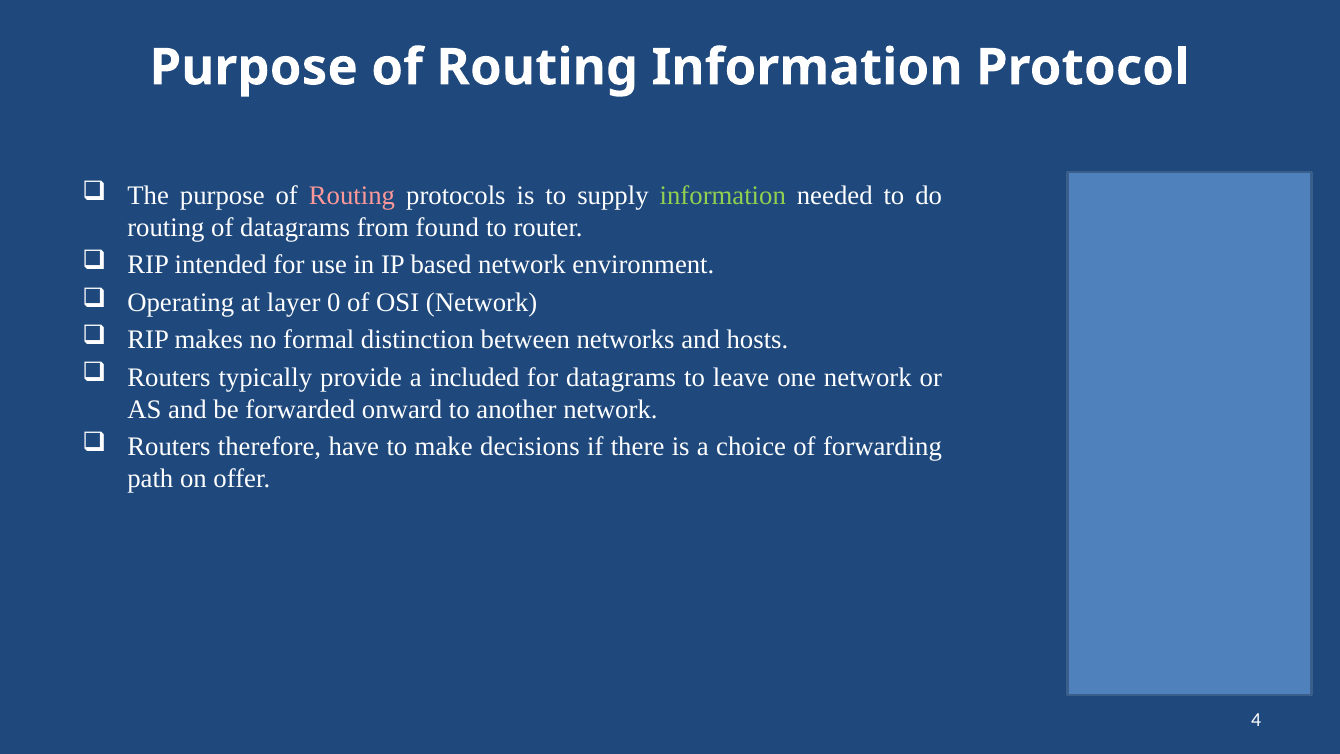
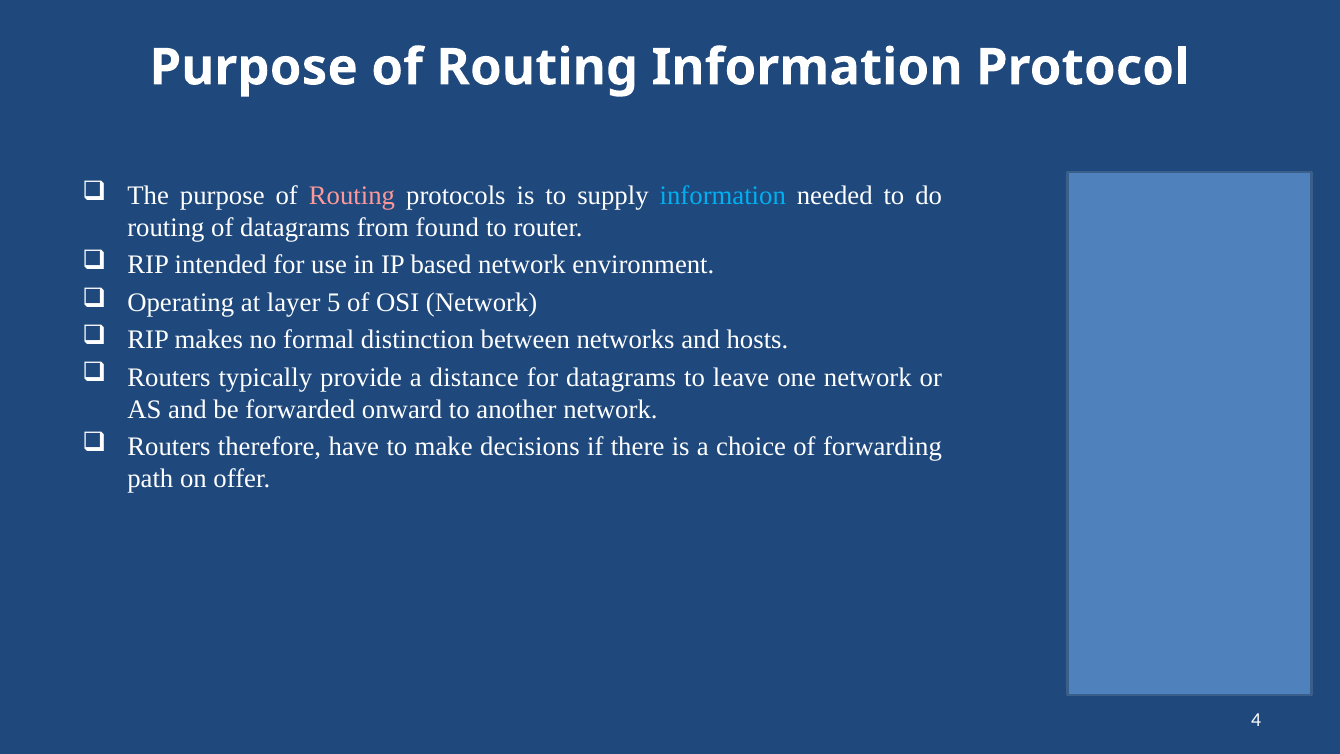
information at (723, 196) colour: light green -> light blue
0: 0 -> 5
included: included -> distance
